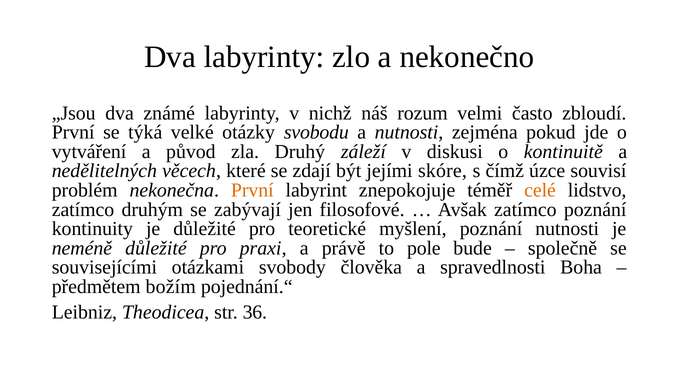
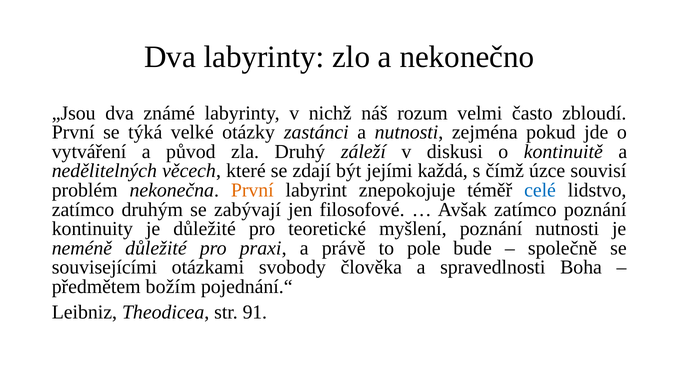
svobodu: svobodu -> zastánci
skóre: skóre -> každá
celé colour: orange -> blue
36: 36 -> 91
